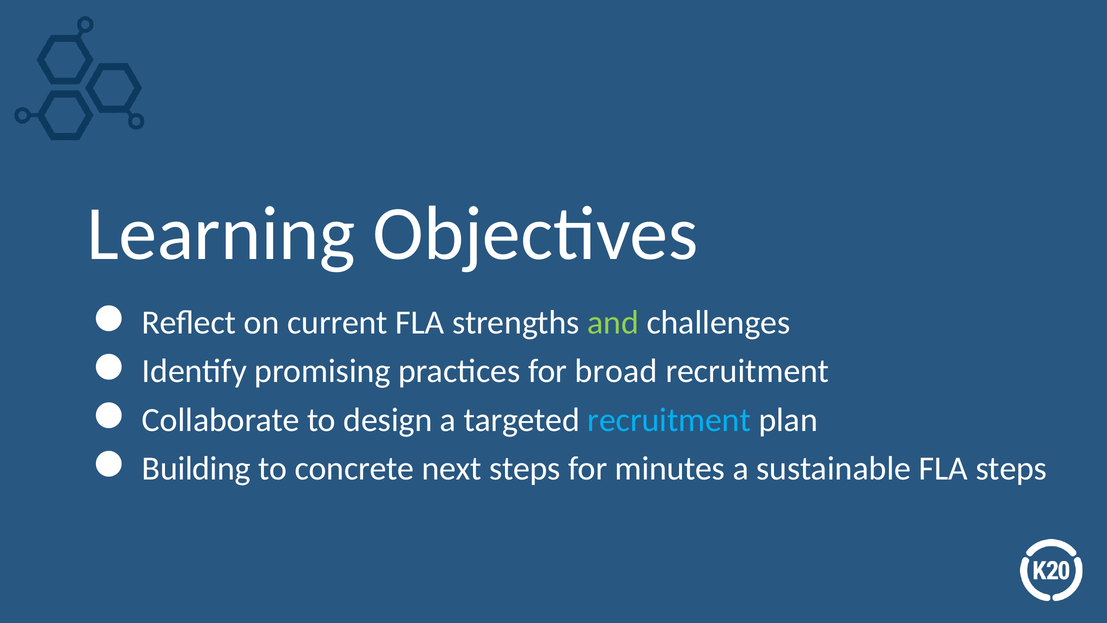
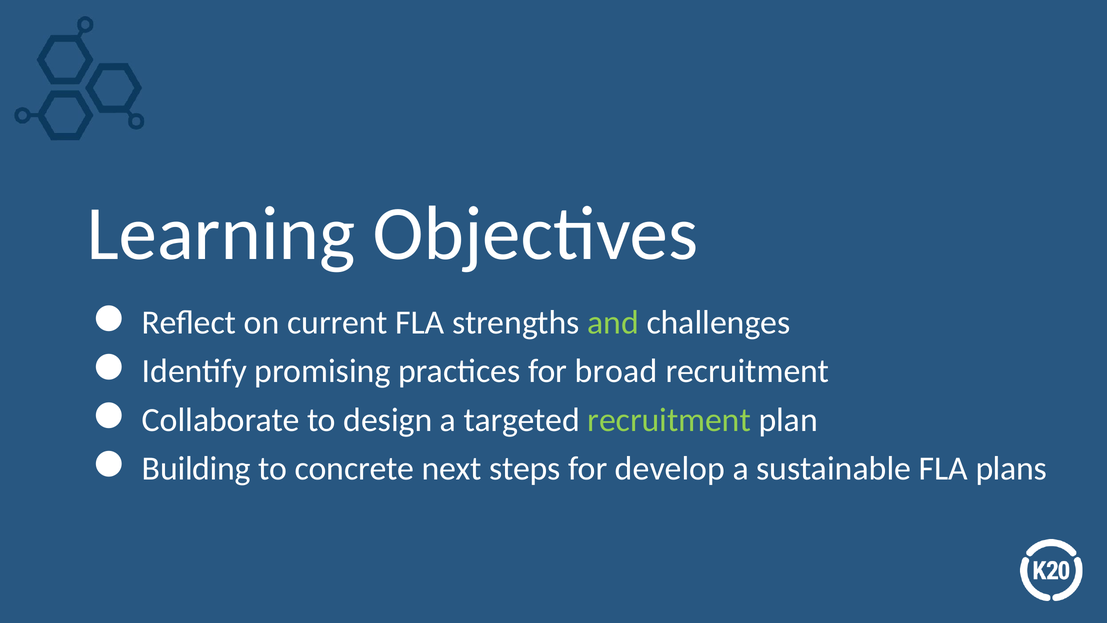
recruitment at (669, 420) colour: light blue -> light green
minutes: minutes -> develop
FLA steps: steps -> plans
